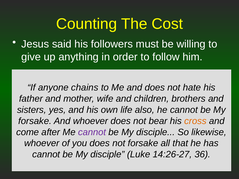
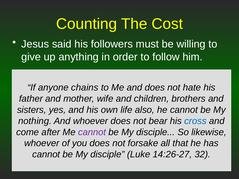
forsake at (35, 121): forsake -> nothing
cross colour: orange -> blue
36: 36 -> 32
